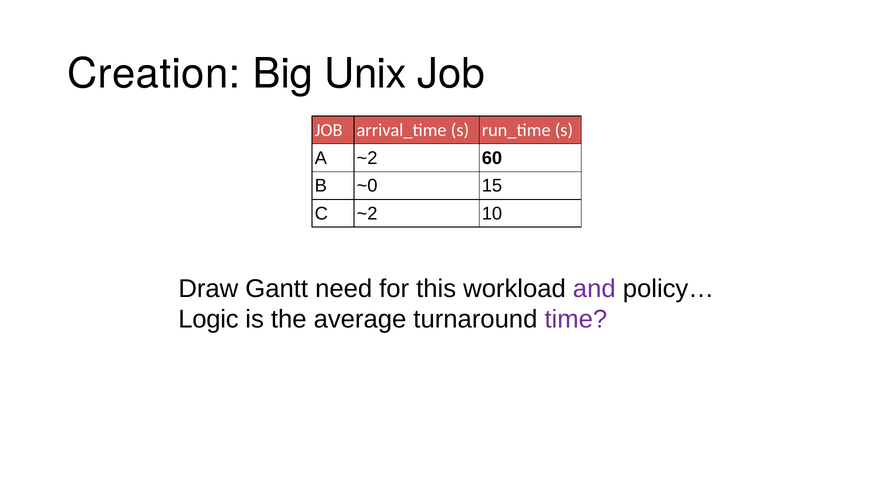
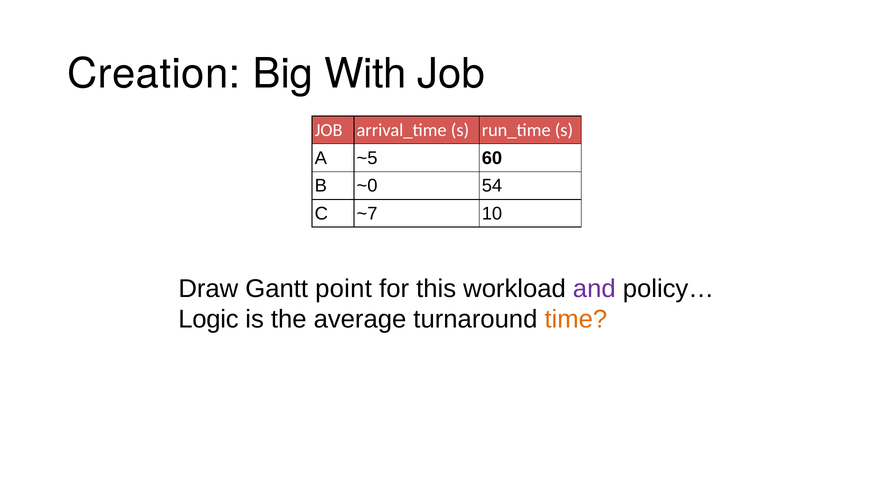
Unix: Unix -> With
A ~2: ~2 -> ~5
15: 15 -> 54
C ~2: ~2 -> ~7
need: need -> point
time colour: purple -> orange
